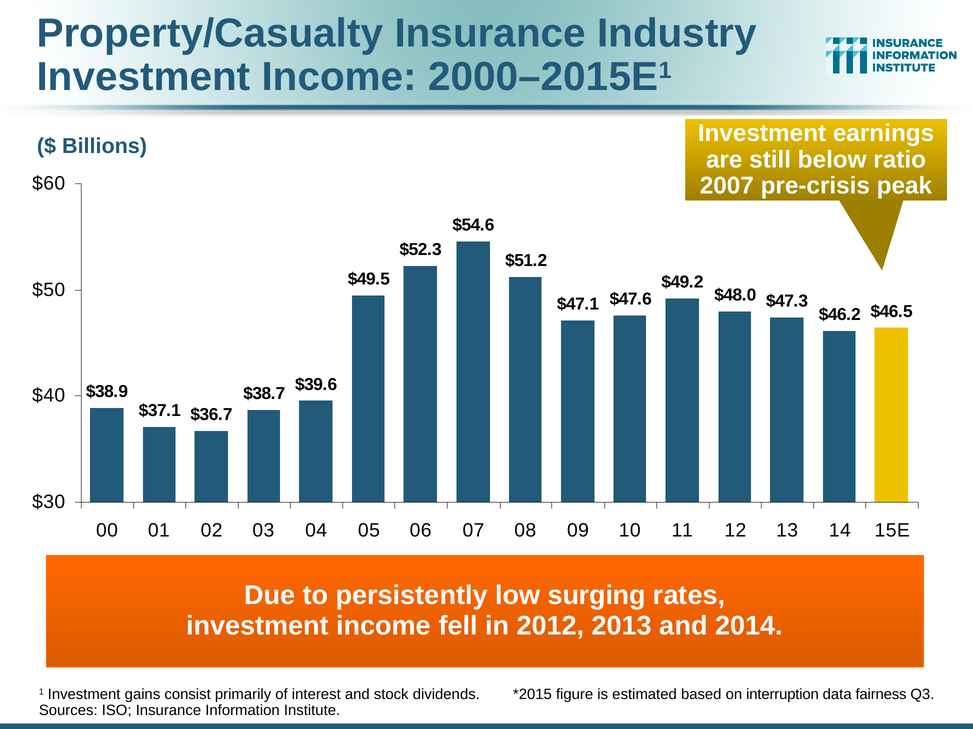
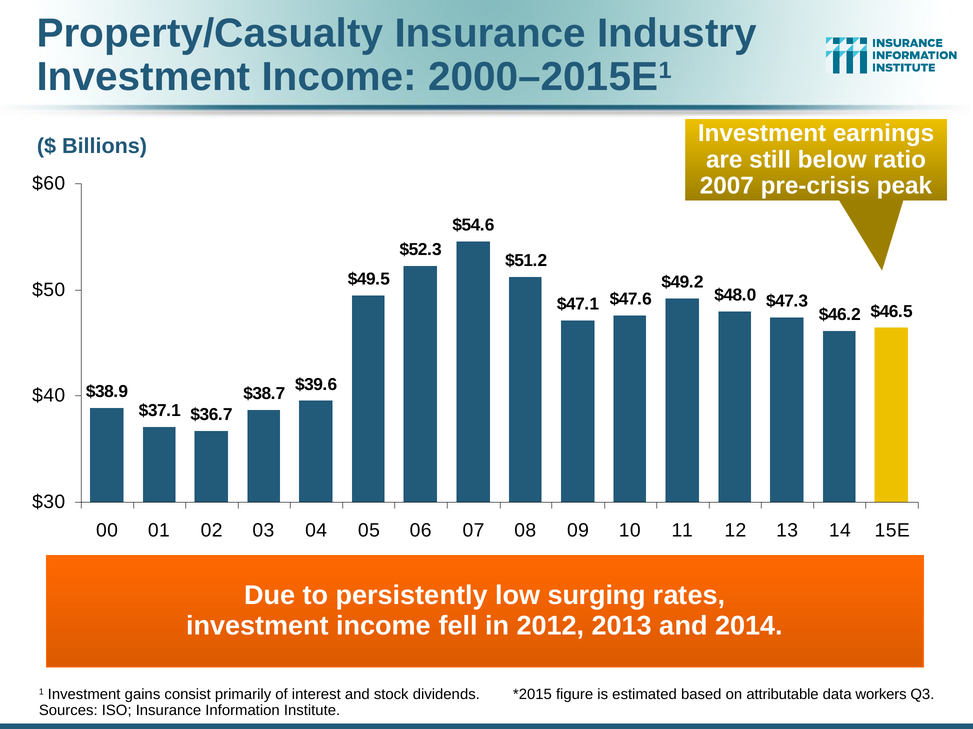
interruption: interruption -> attributable
fairness: fairness -> workers
